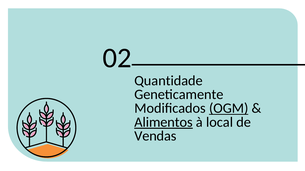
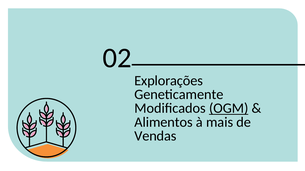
Quantidade: Quantidade -> Explorações
Alimentos underline: present -> none
local: local -> mais
